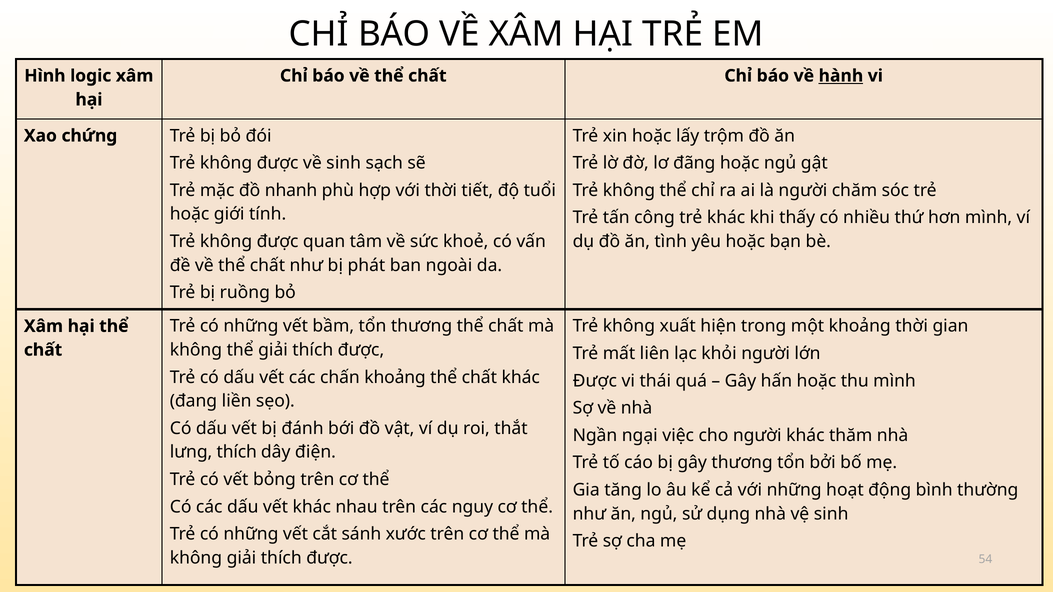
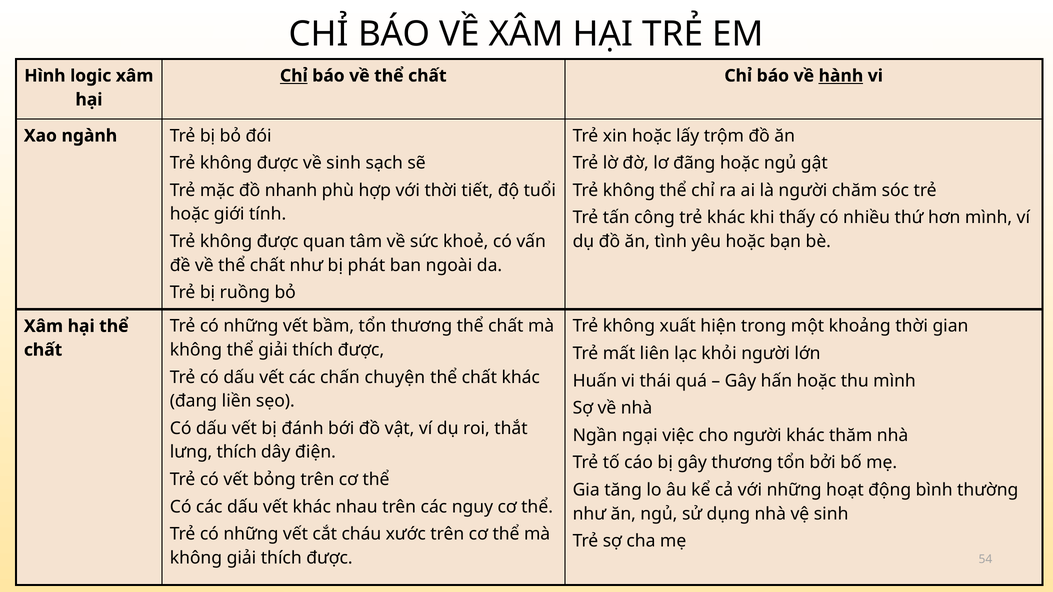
Chỉ at (294, 76) underline: none -> present
chứng: chứng -> ngành
chấn khoảng: khoảng -> chuyện
Được at (595, 381): Được -> Huấn
sánh: sánh -> cháu
